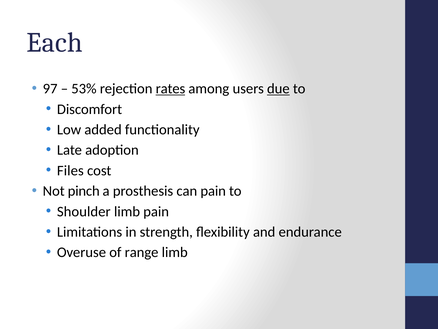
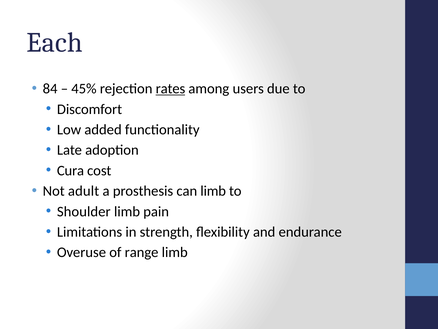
97: 97 -> 84
53%: 53% -> 45%
due underline: present -> none
Files: Files -> Cura
pinch: pinch -> adult
can pain: pain -> limb
